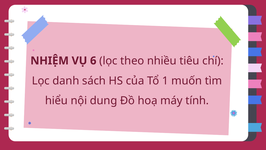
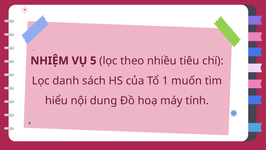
6: 6 -> 5
